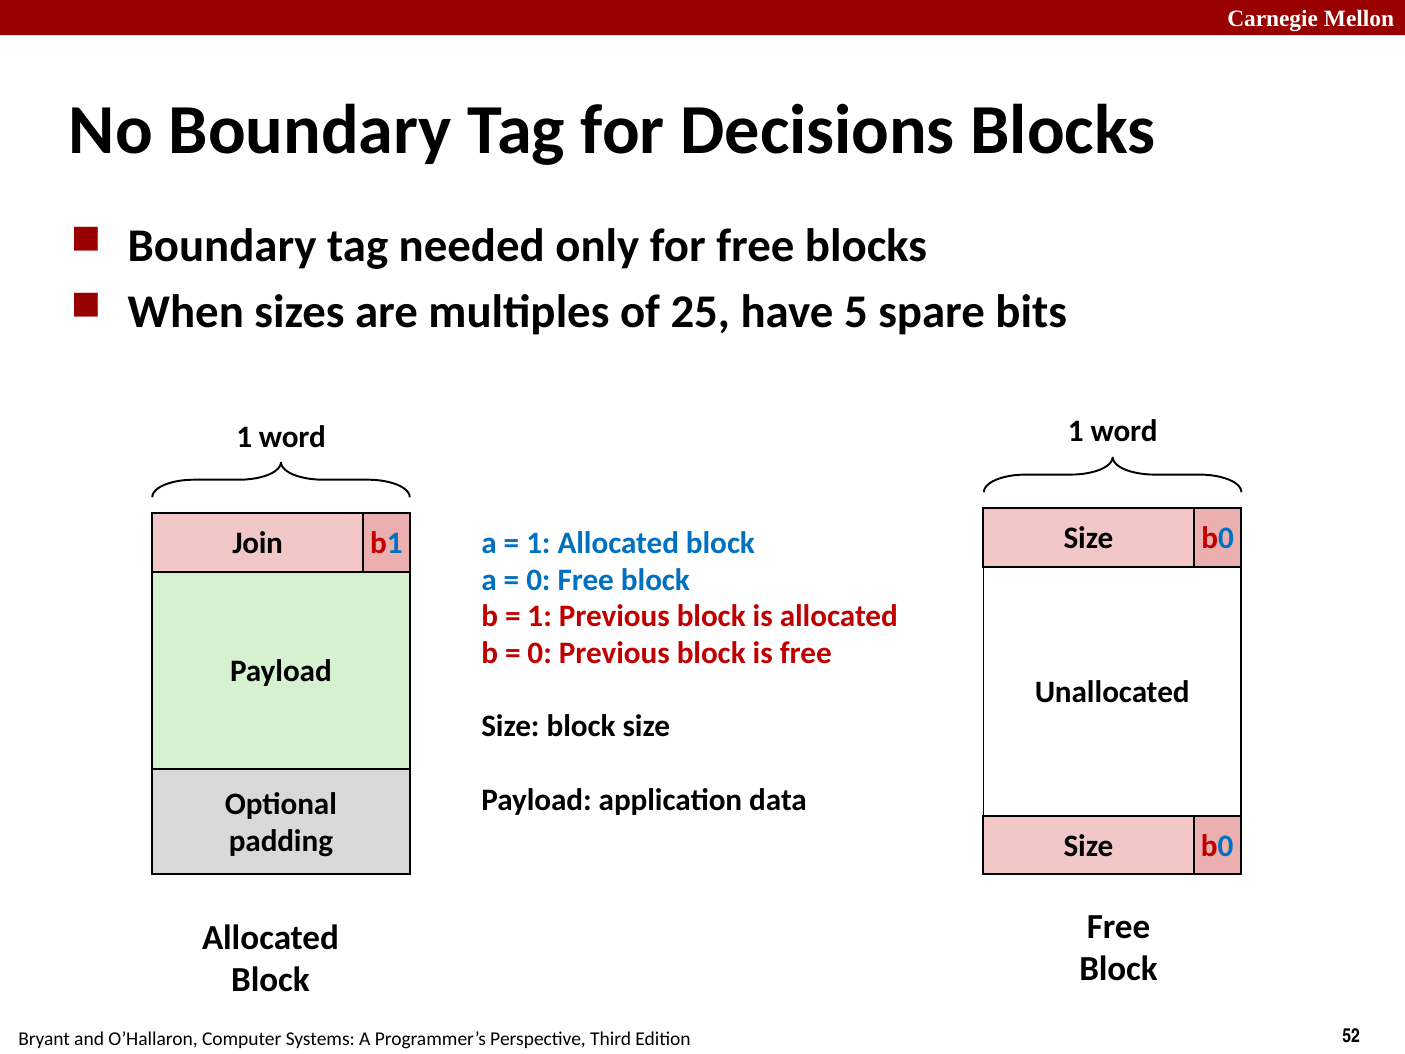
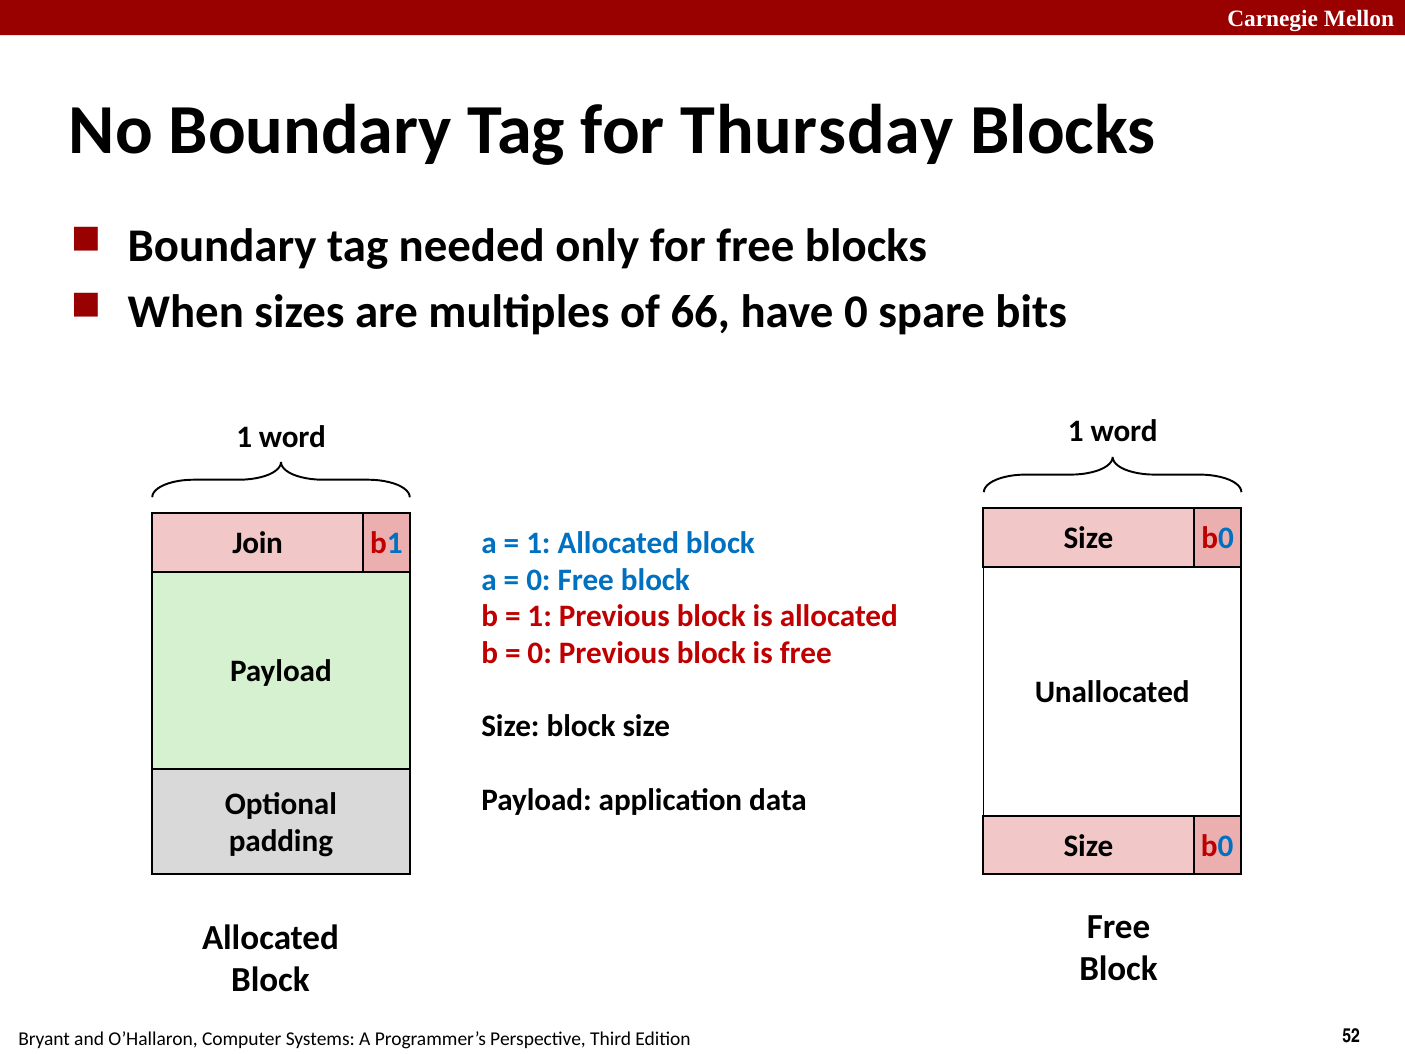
Decisions: Decisions -> Thursday
25: 25 -> 66
have 5: 5 -> 0
